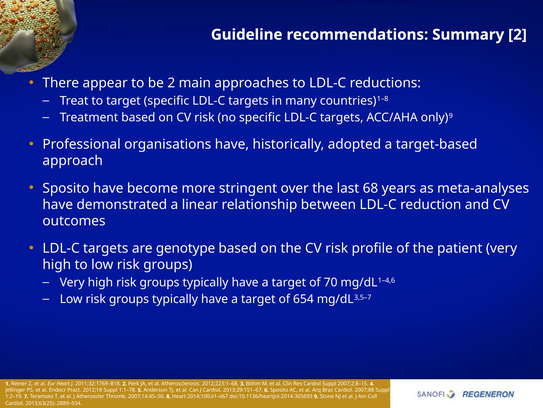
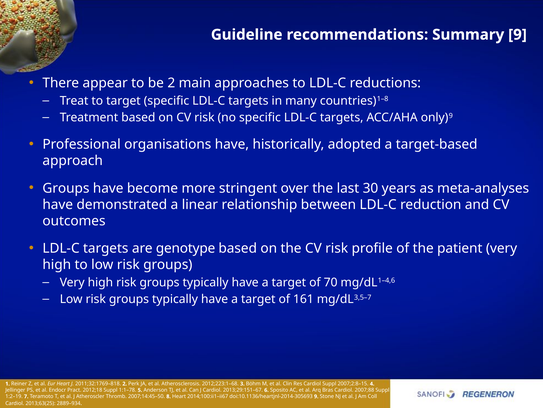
Summary 2: 2 -> 9
Sposito at (66, 188): Sposito -> Groups
68: 68 -> 30
654: 654 -> 161
